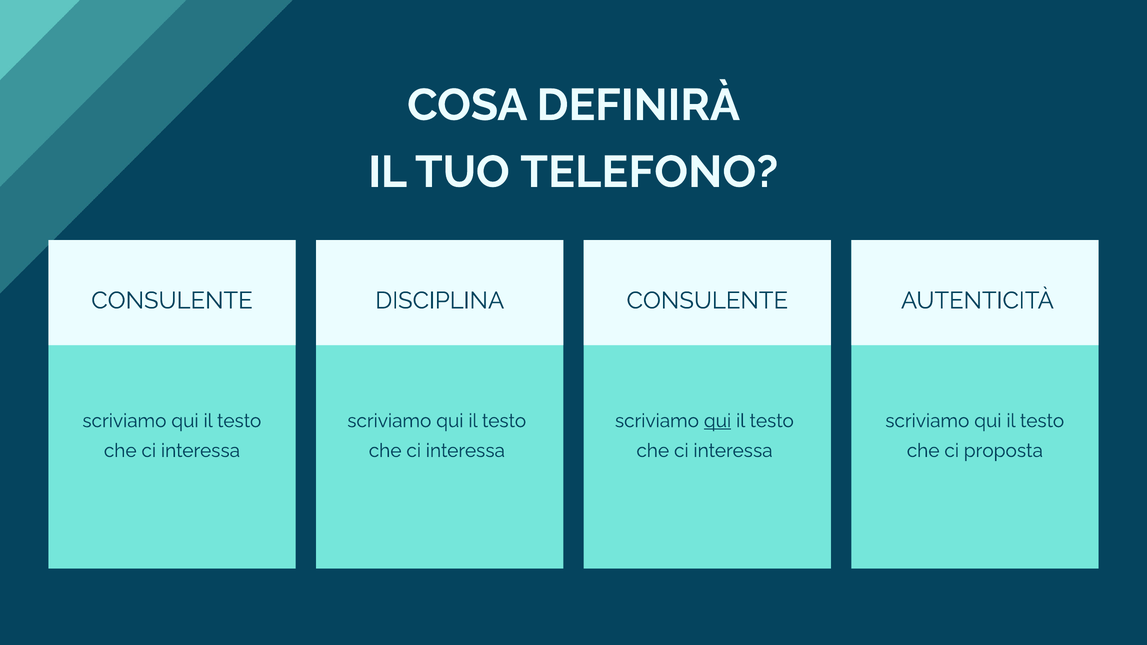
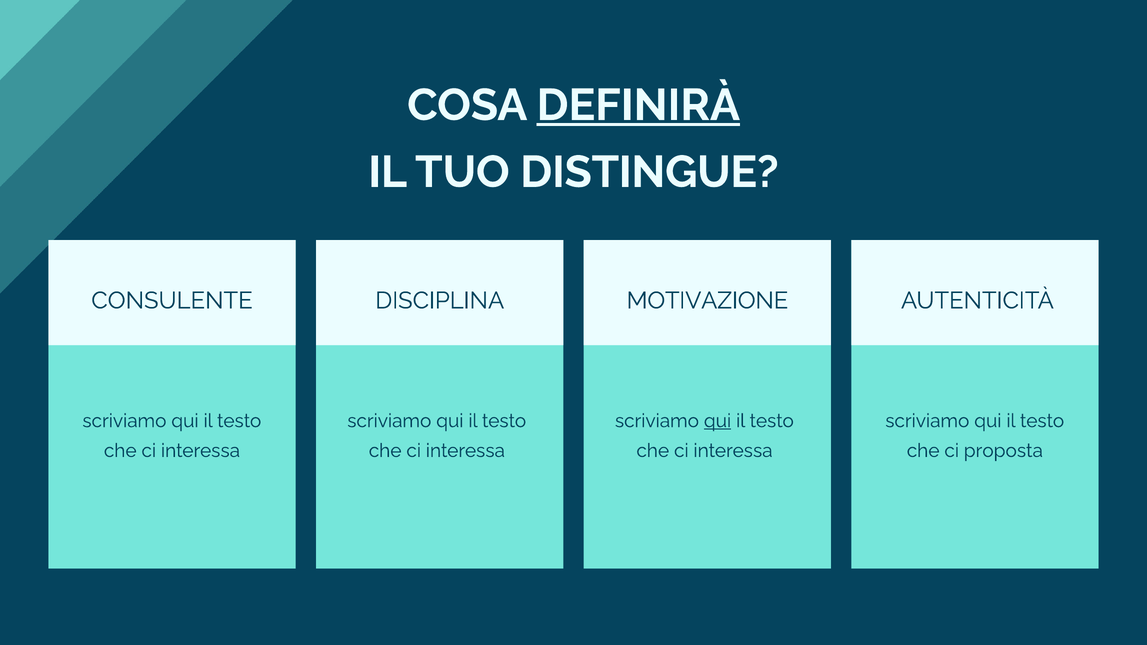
DEFINIRÀ underline: none -> present
TELEFONO: TELEFONO -> DISTINGUE
DISCIPLINA CONSULENTE: CONSULENTE -> MOTIVAZIONE
